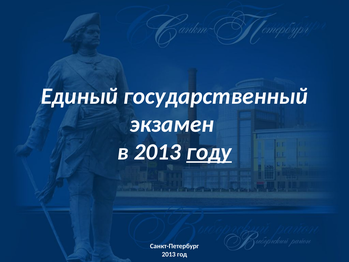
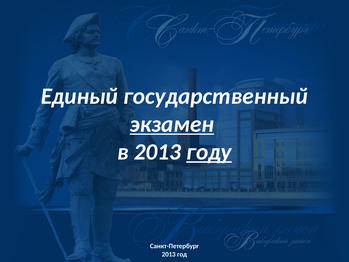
экзамен underline: none -> present
